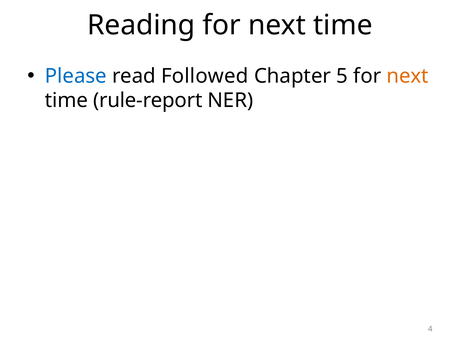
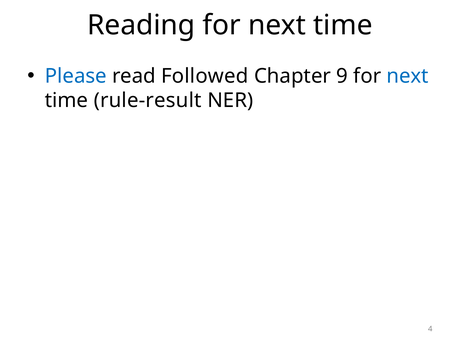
5: 5 -> 9
next at (408, 76) colour: orange -> blue
rule-report: rule-report -> rule-result
